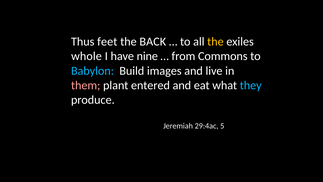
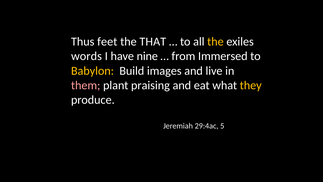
BACK: BACK -> THAT
whole: whole -> words
Commons: Commons -> Immersed
Babylon colour: light blue -> yellow
entered: entered -> praising
they colour: light blue -> yellow
